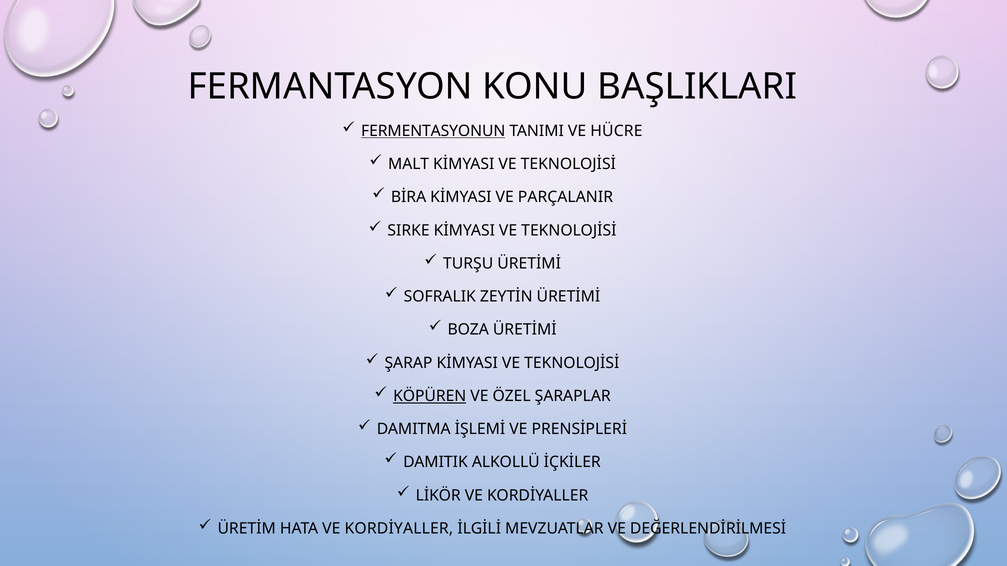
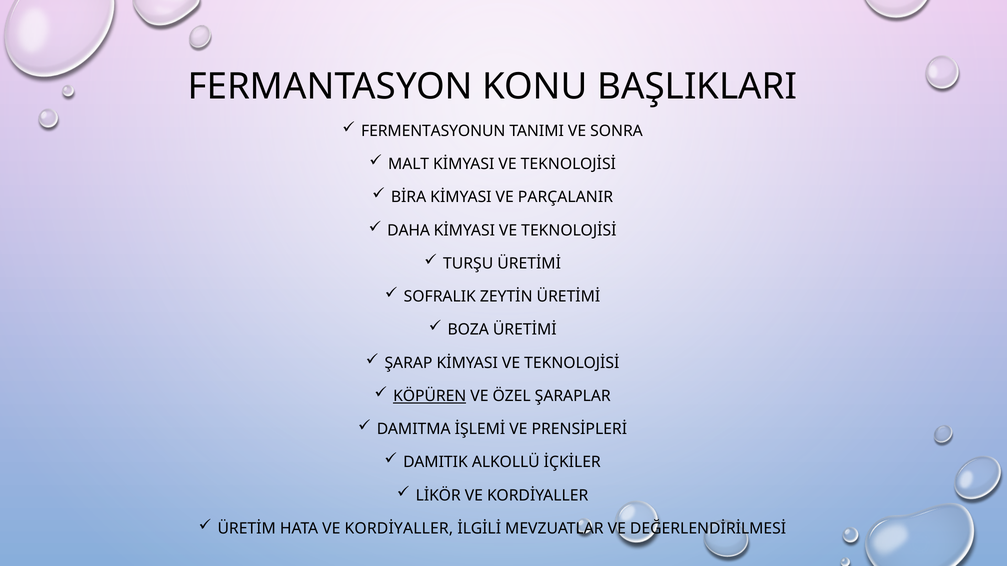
FERMENTASYONUN underline: present -> none
HÜCRE: HÜCRE -> SONRA
SIRKE: SIRKE -> DAHA
